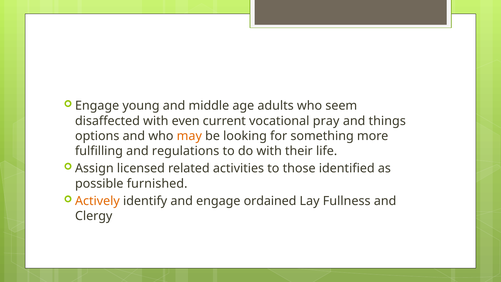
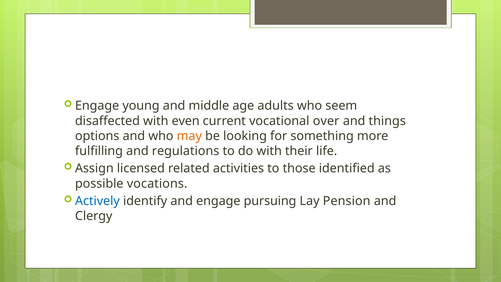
pray: pray -> over
furnished: furnished -> vocations
Actively colour: orange -> blue
ordained: ordained -> pursuing
Fullness: Fullness -> Pension
